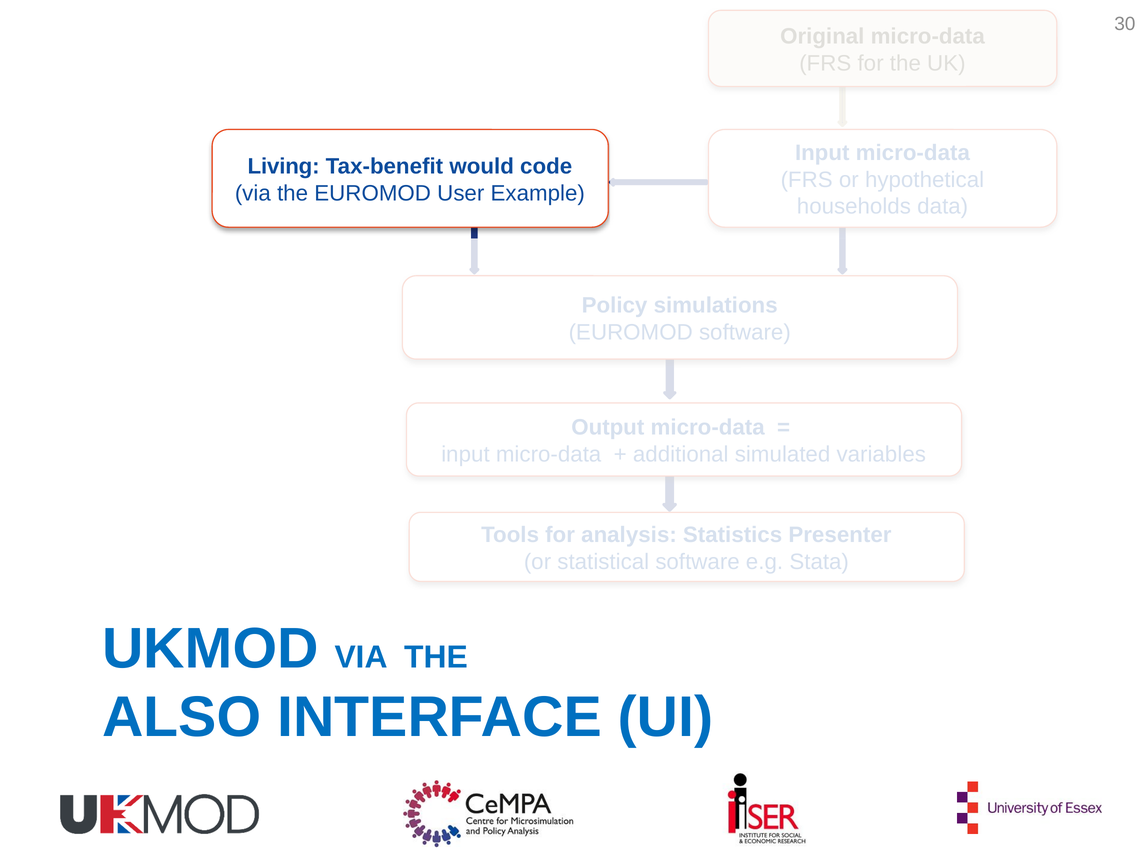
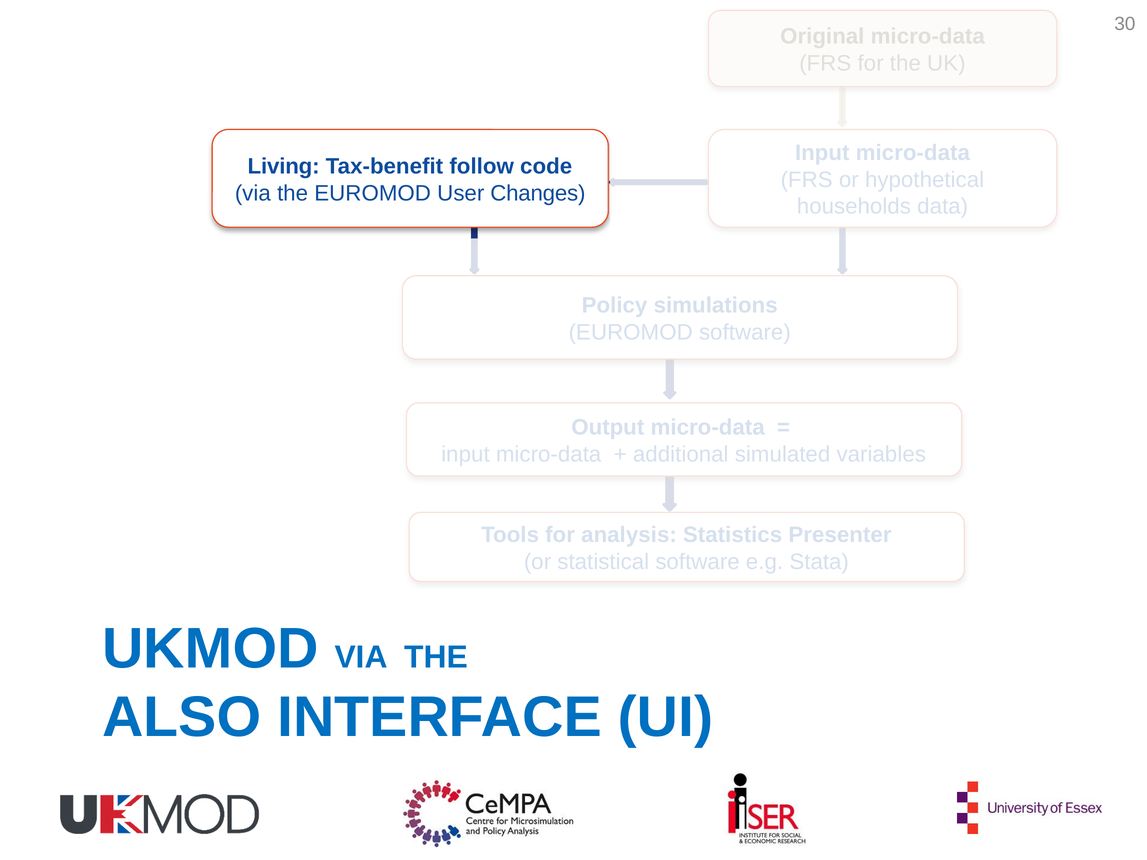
would: would -> follow
Example: Example -> Changes
